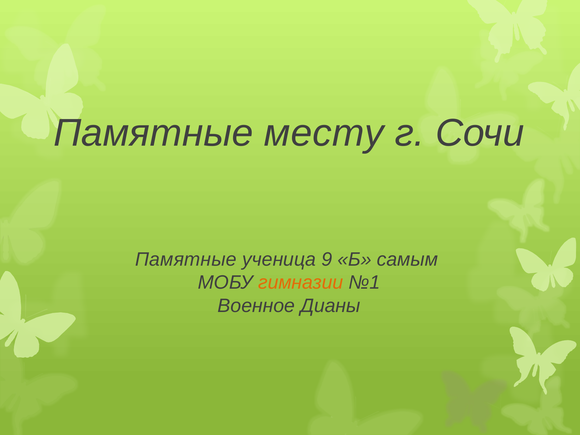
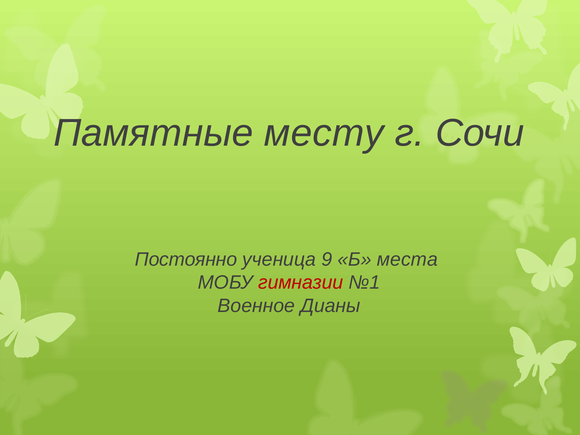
Памятные at (186, 259): Памятные -> Постоянно
самым: самым -> места
гимназии colour: orange -> red
